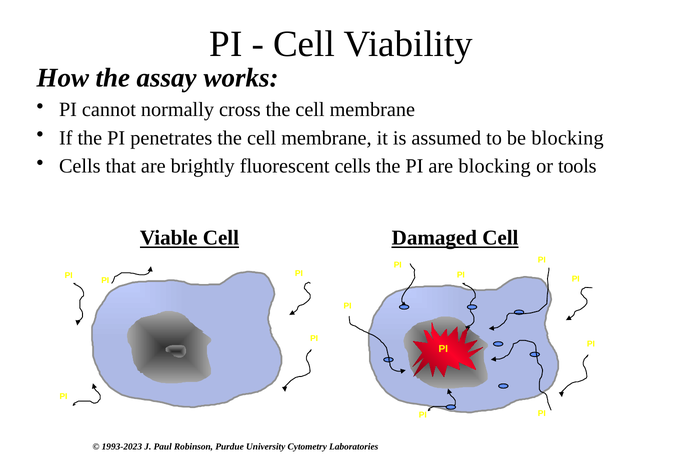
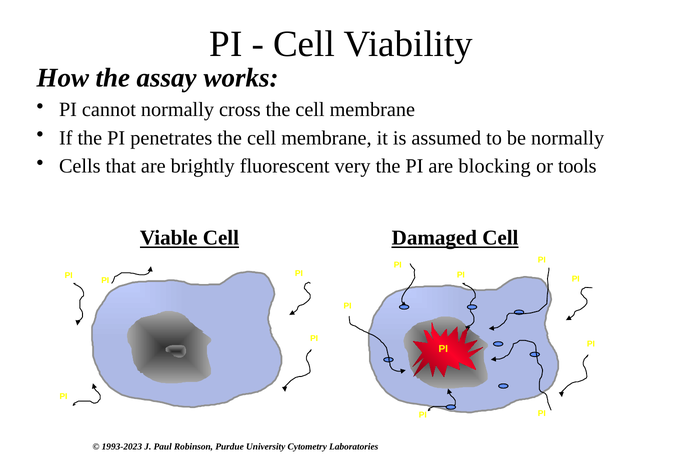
be blocking: blocking -> normally
fluorescent cells: cells -> very
